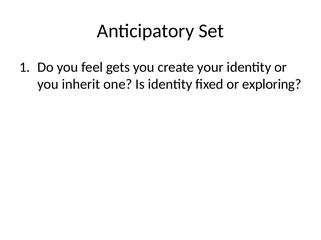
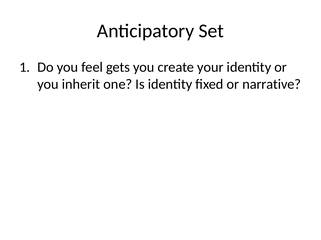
exploring: exploring -> narrative
